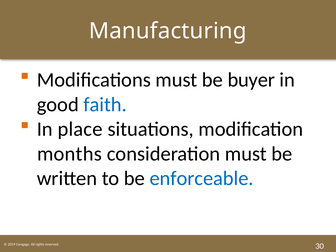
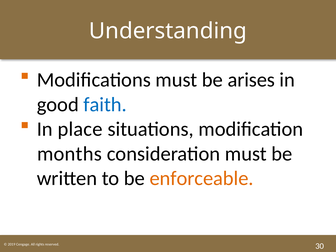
Manufacturing: Manufacturing -> Understanding
buyer: buyer -> arises
enforceable colour: blue -> orange
